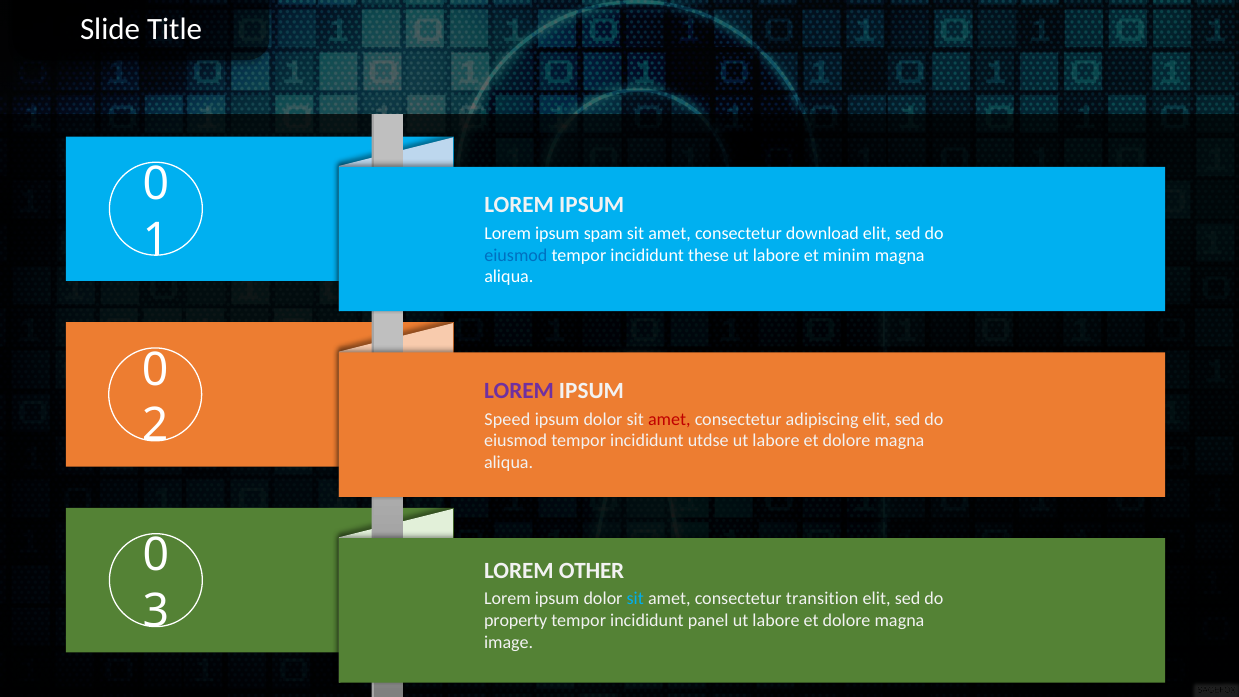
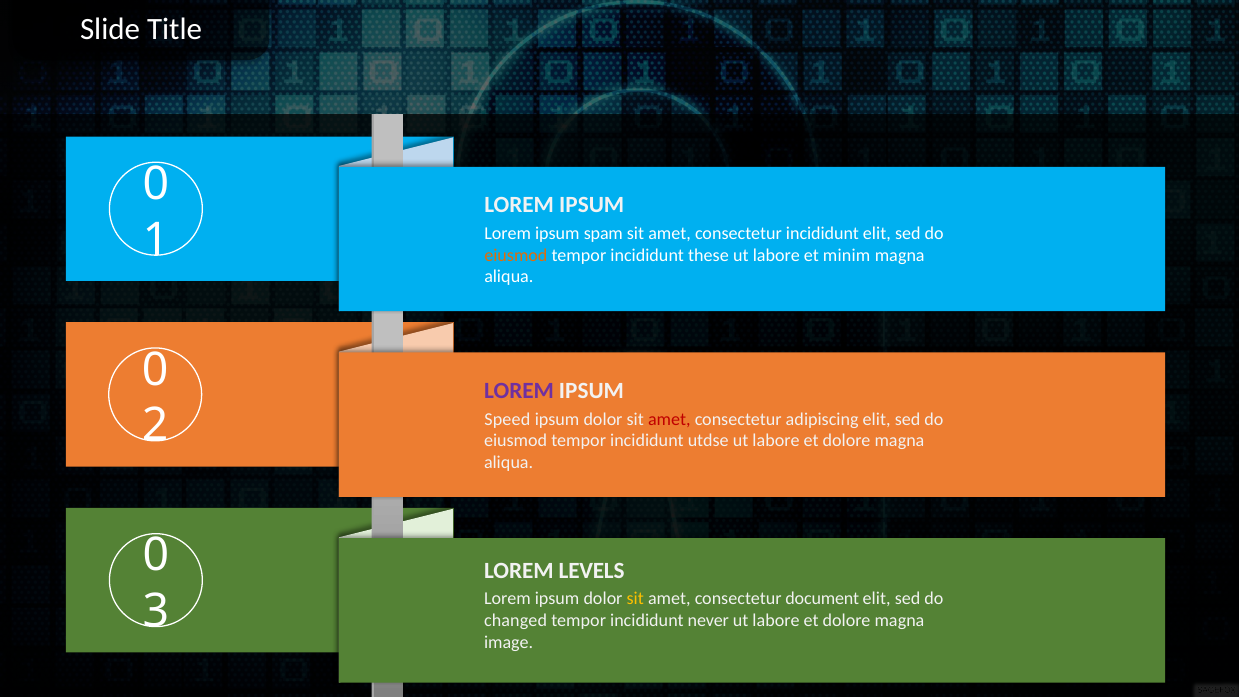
consectetur download: download -> incididunt
eiusmod at (516, 255) colour: blue -> orange
OTHER: OTHER -> LEVELS
sit at (635, 599) colour: light blue -> yellow
transition: transition -> document
property: property -> changed
panel: panel -> never
